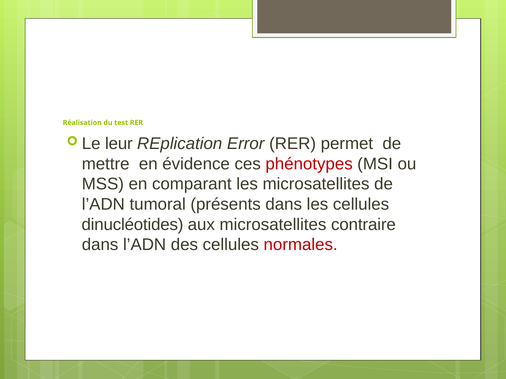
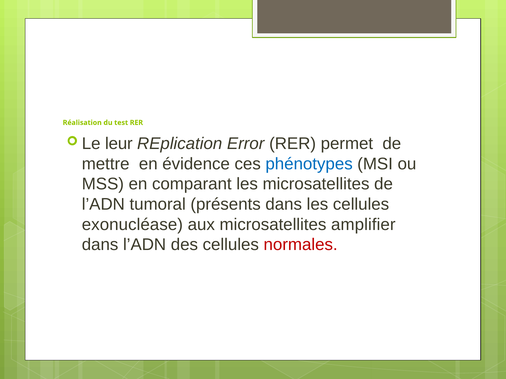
phénotypes colour: red -> blue
dinucléotides: dinucléotides -> exonucléase
contraire: contraire -> amplifier
